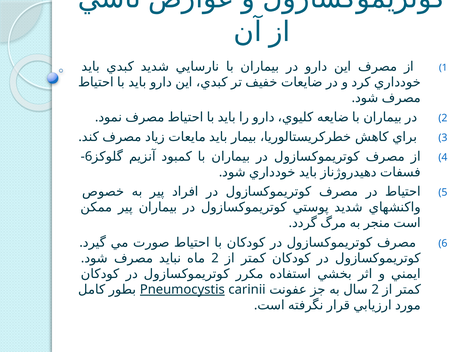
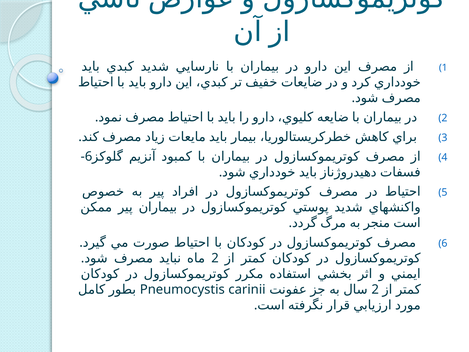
Pneumocystis underline: present -> none
